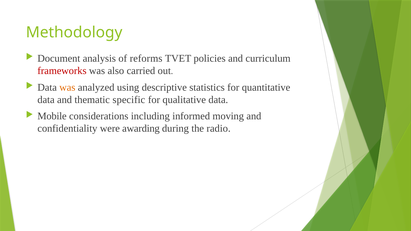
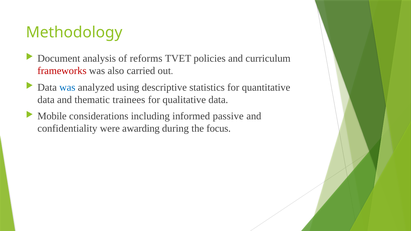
was at (67, 87) colour: orange -> blue
specific: specific -> trainees
moving: moving -> passive
radio: radio -> focus
